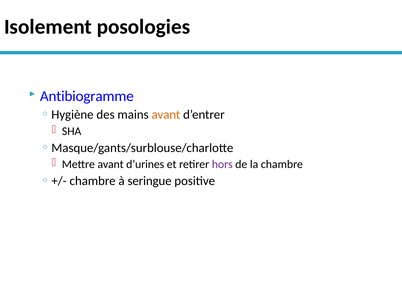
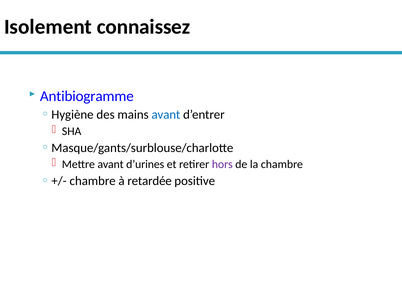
posologies: posologies -> connaissez
avant at (166, 115) colour: orange -> blue
seringue: seringue -> retardée
